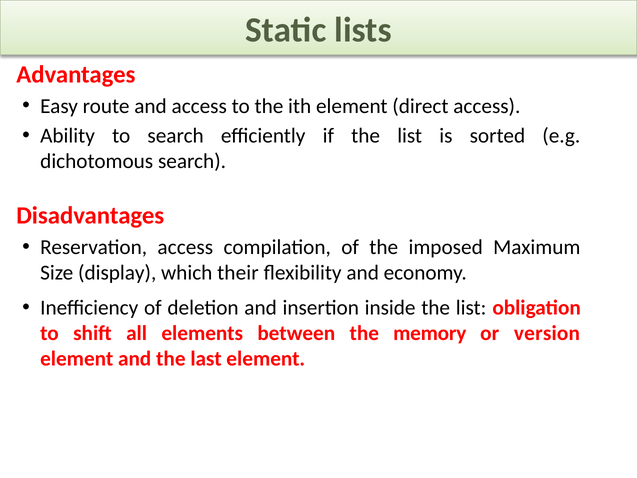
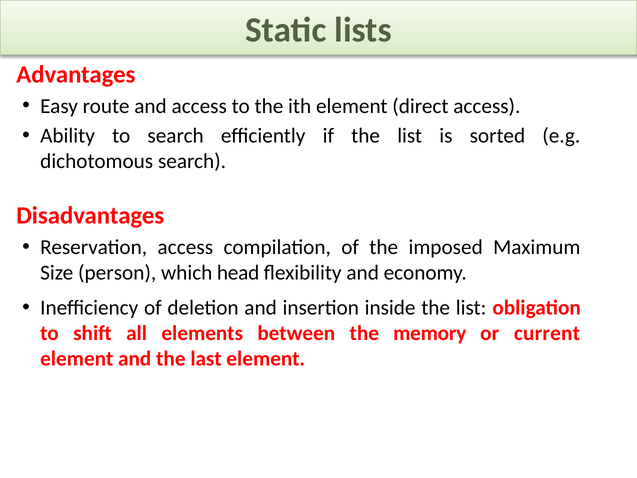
display: display -> person
their: their -> head
version: version -> current
